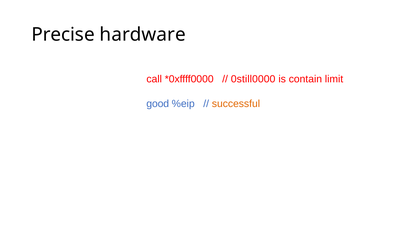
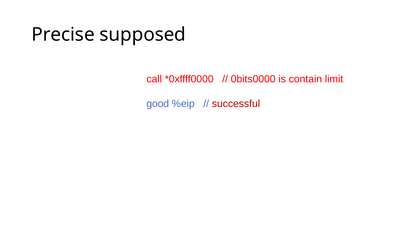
hardware: hardware -> supposed
0still0000: 0still0000 -> 0bits0000
successful colour: orange -> red
